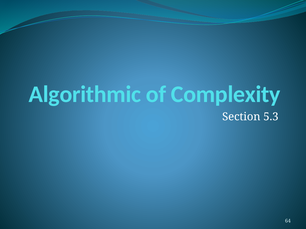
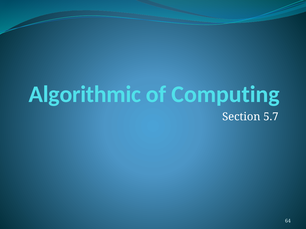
Complexity: Complexity -> Computing
5.3: 5.3 -> 5.7
